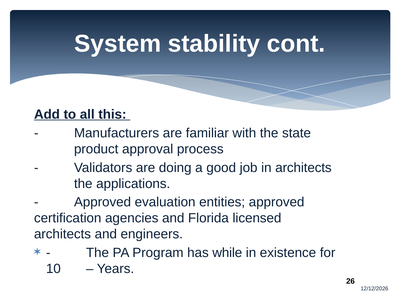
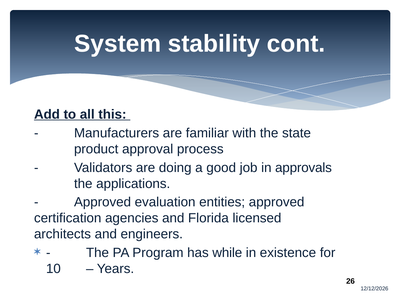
in architects: architects -> approvals
